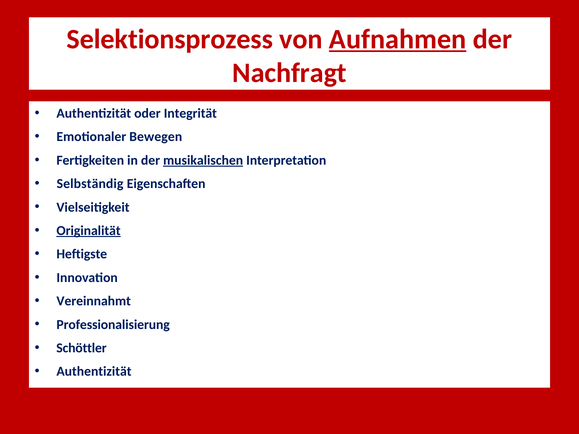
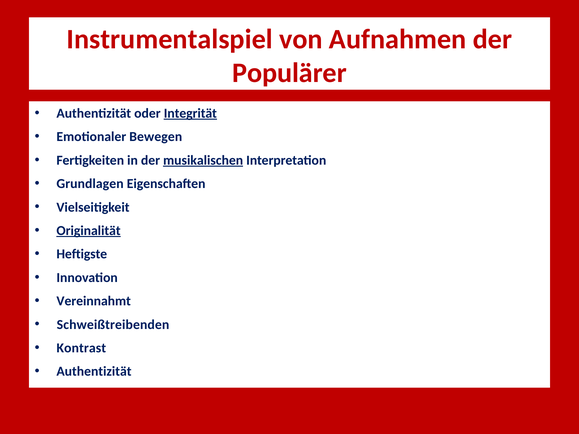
Selektionsprozess: Selektionsprozess -> Instrumentalspiel
Aufnahmen underline: present -> none
Nachfragt: Nachfragt -> Populärer
Integrität underline: none -> present
Selbständig: Selbständig -> Grundlagen
Professionalisierung: Professionalisierung -> Schweißtreibenden
Schöttler: Schöttler -> Kontrast
